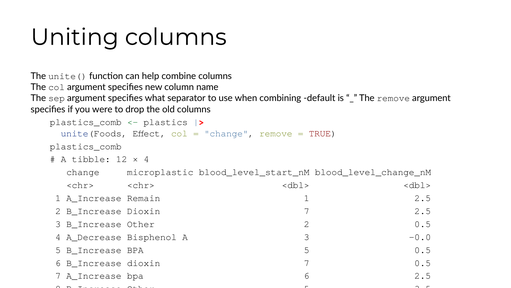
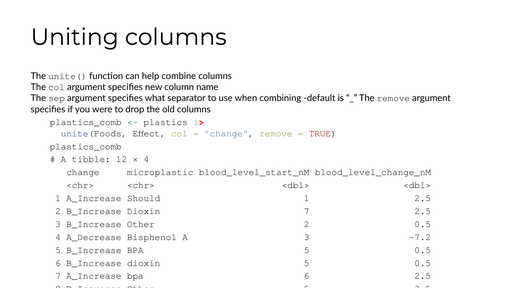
Remain: Remain -> Should
-0.0: -0.0 -> -7.2
6 B_Increase dioxin 7: 7 -> 5
